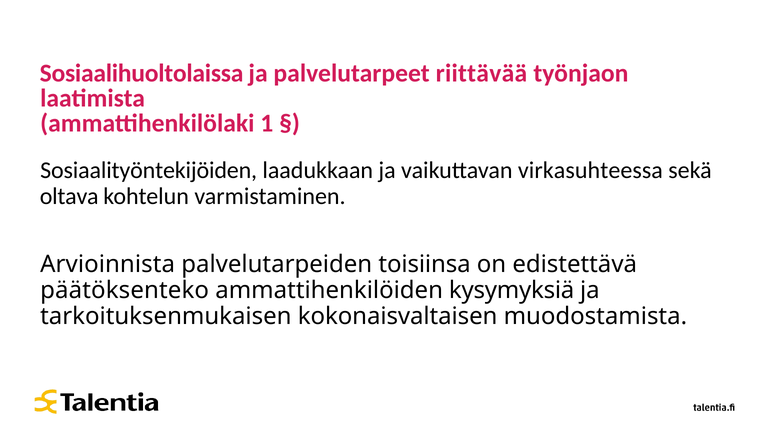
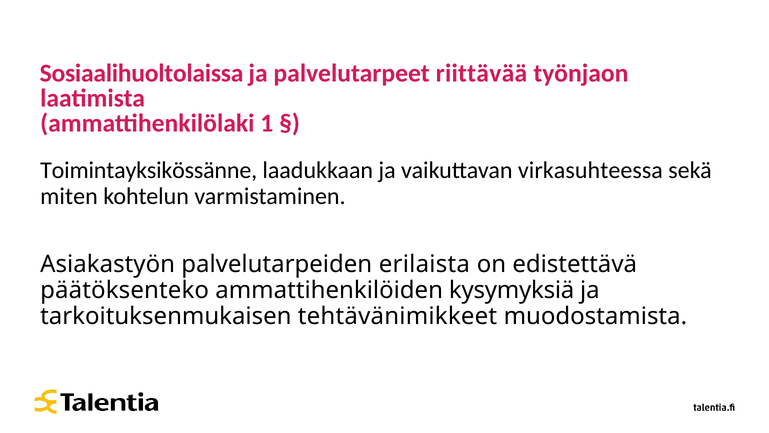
Sosiaalityöntekijöiden: Sosiaalityöntekijöiden -> Toimintayksikössänne
oltava: oltava -> miten
Arvioinnista: Arvioinnista -> Asiakastyön
toisiinsa: toisiinsa -> erilaista
kokonaisvaltaisen: kokonaisvaltaisen -> tehtävänimikkeet
